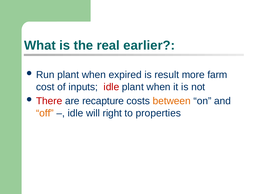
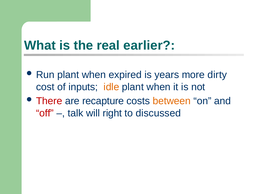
result: result -> years
farm: farm -> dirty
idle at (111, 87) colour: red -> orange
off colour: orange -> red
idle at (75, 113): idle -> talk
properties: properties -> discussed
